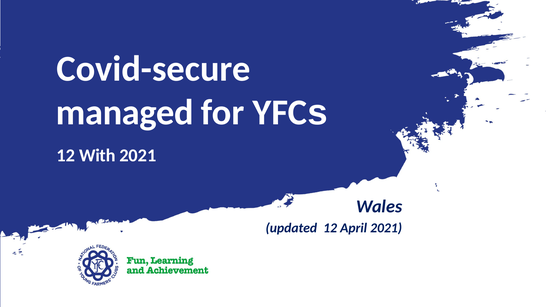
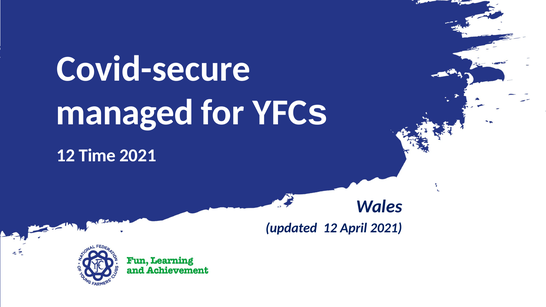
With: With -> Time
